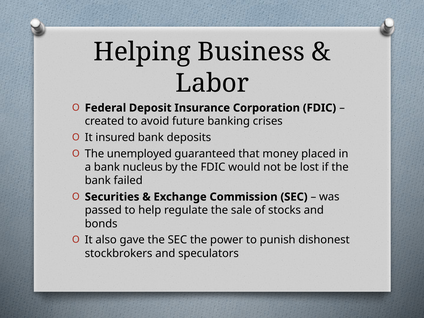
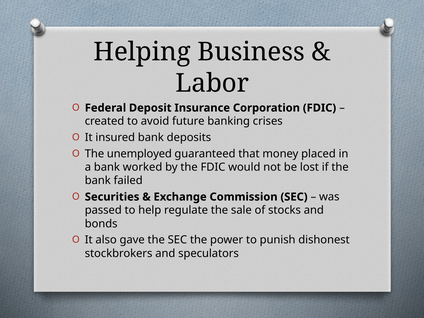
nucleus: nucleus -> worked
